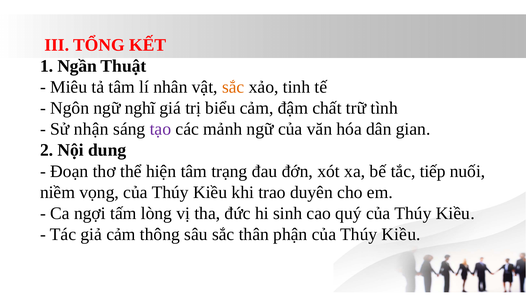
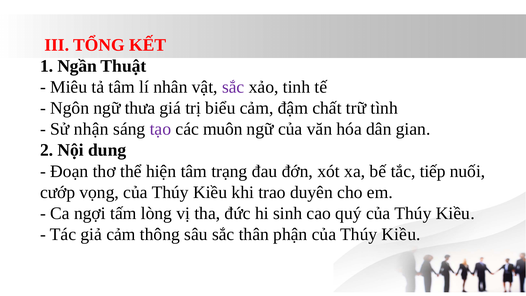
sắc at (233, 87) colour: orange -> purple
nghĩ: nghĩ -> thưa
mảnh: mảnh -> muôn
niềm: niềm -> cướp
